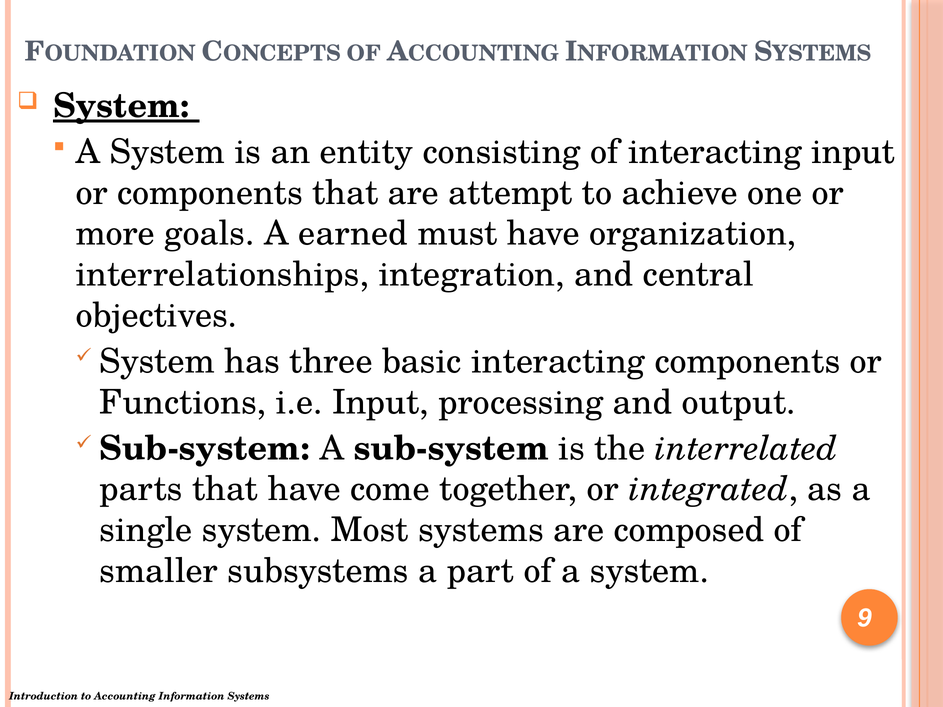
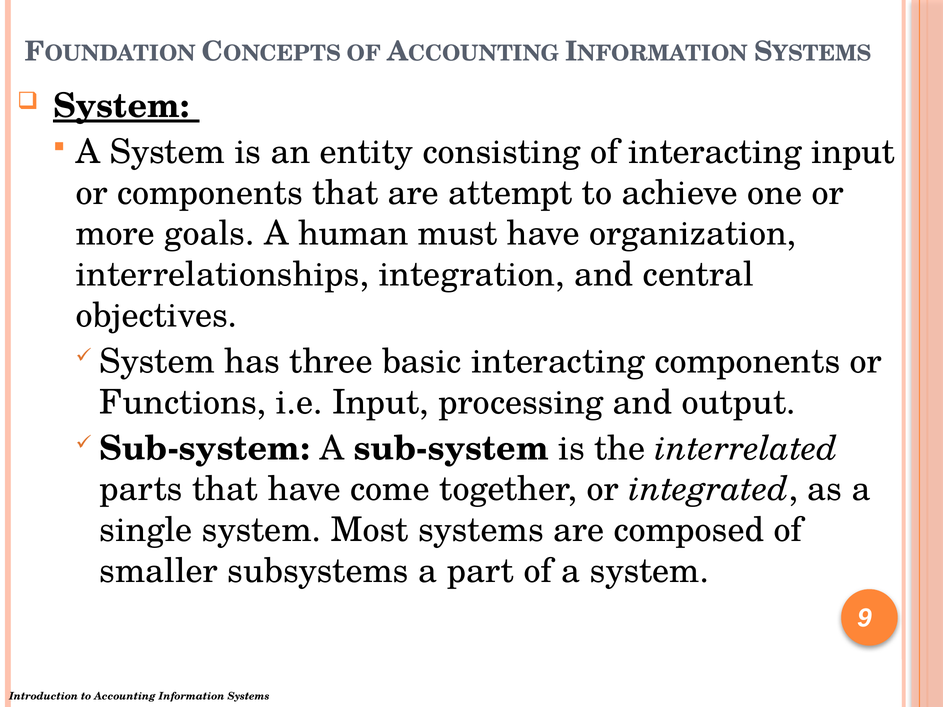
earned: earned -> human
